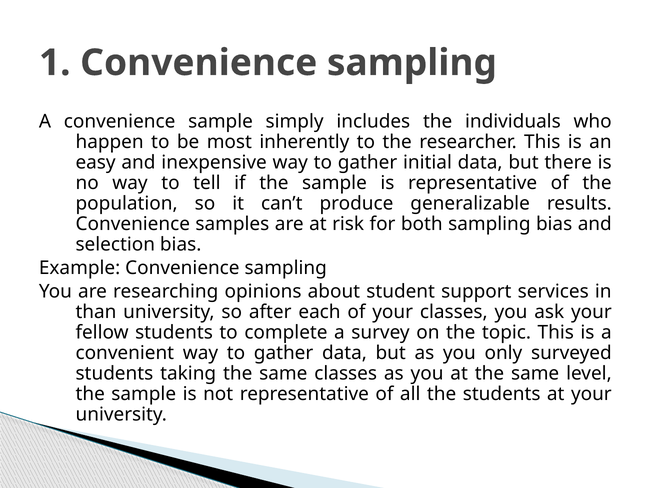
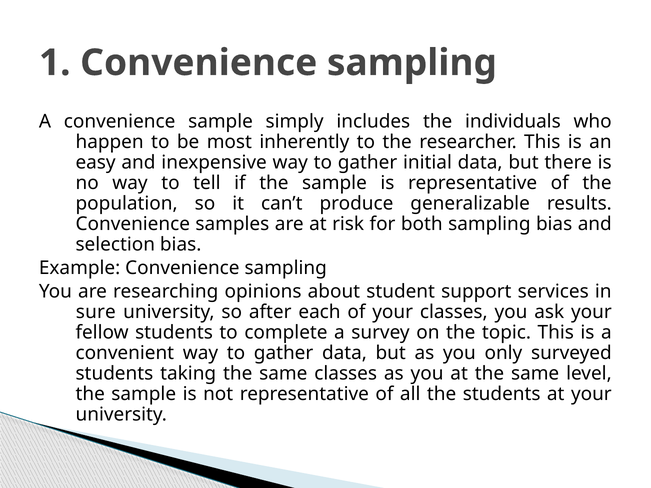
than: than -> sure
